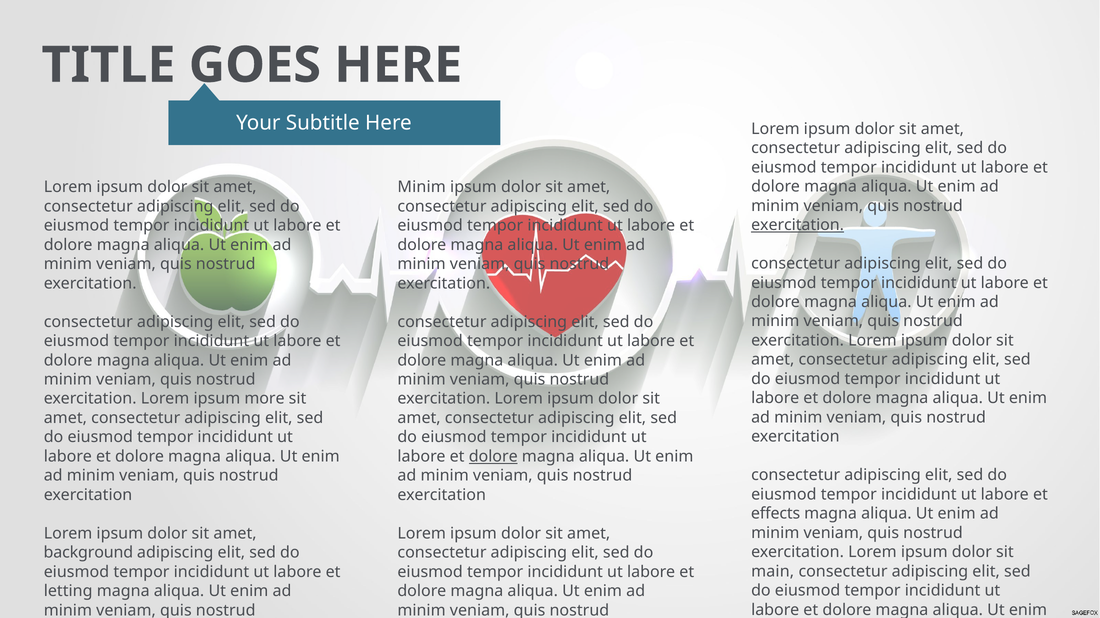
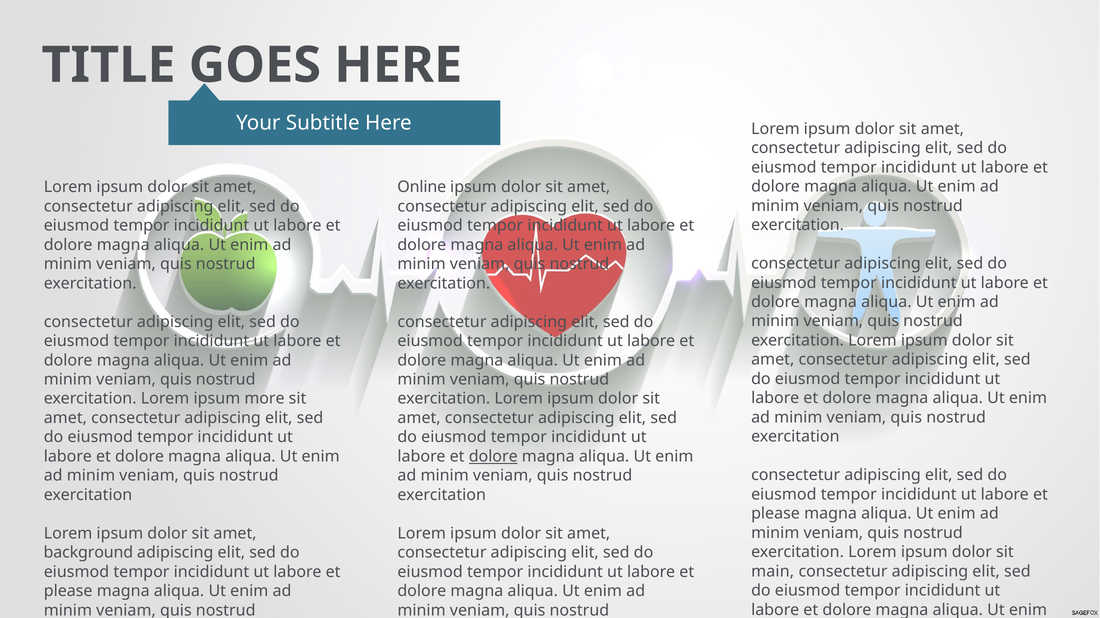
Minim at (422, 187): Minim -> Online
exercitation at (798, 225) underline: present -> none
effects at (776, 514): effects -> please
letting at (68, 592): letting -> please
